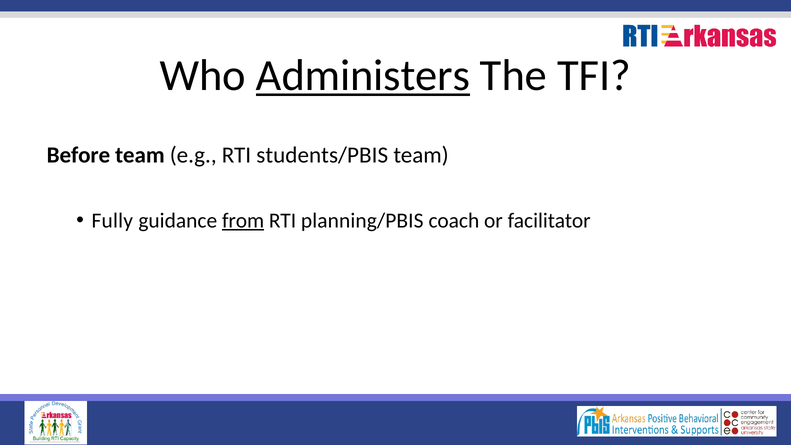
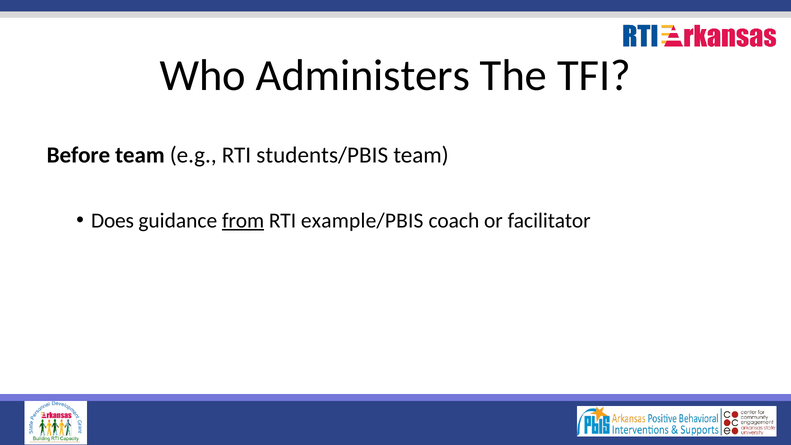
Administers underline: present -> none
Fully: Fully -> Does
planning/PBIS: planning/PBIS -> example/PBIS
